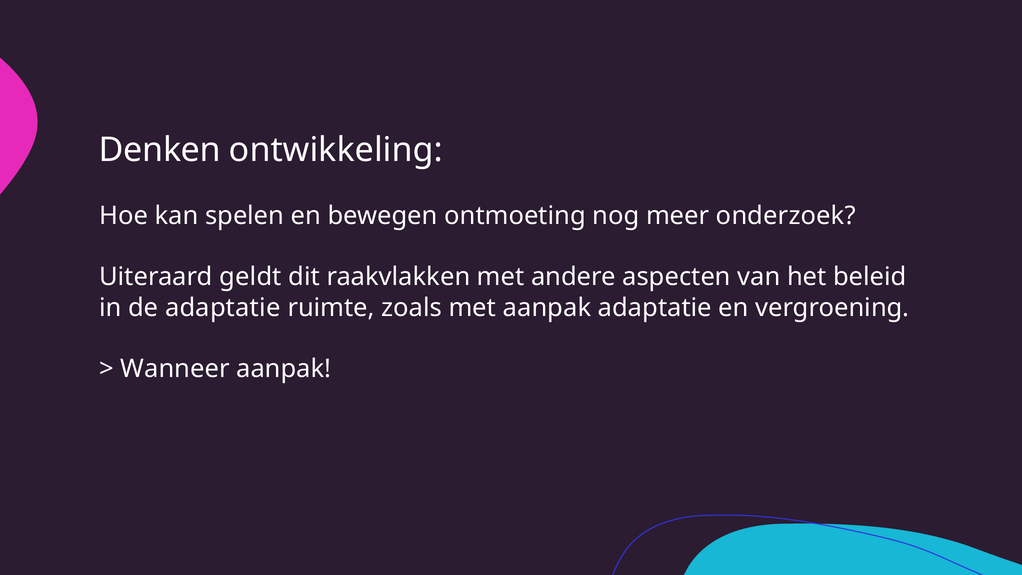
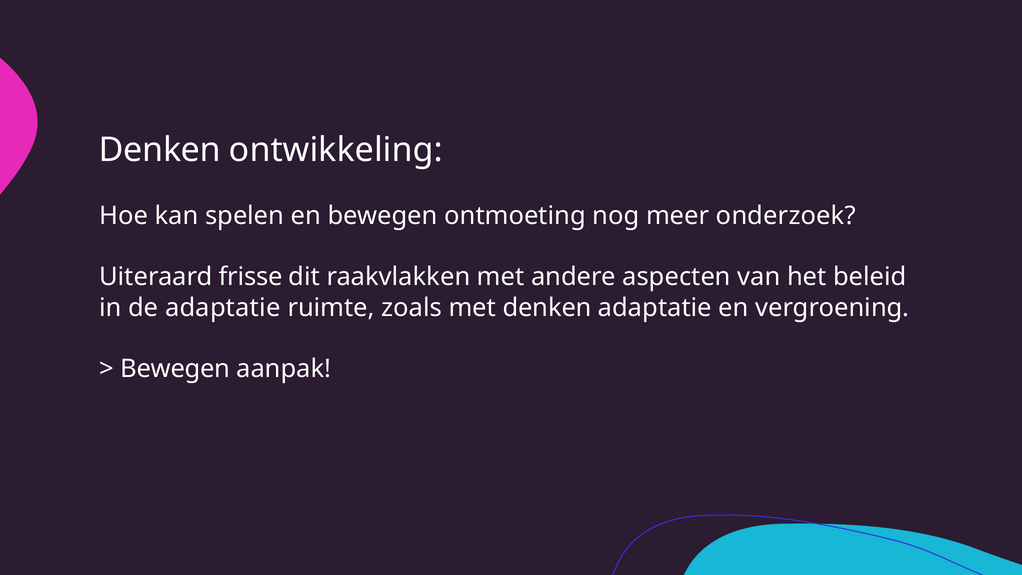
geldt: geldt -> frisse
met aanpak: aanpak -> denken
Wanneer at (175, 369): Wanneer -> Bewegen
